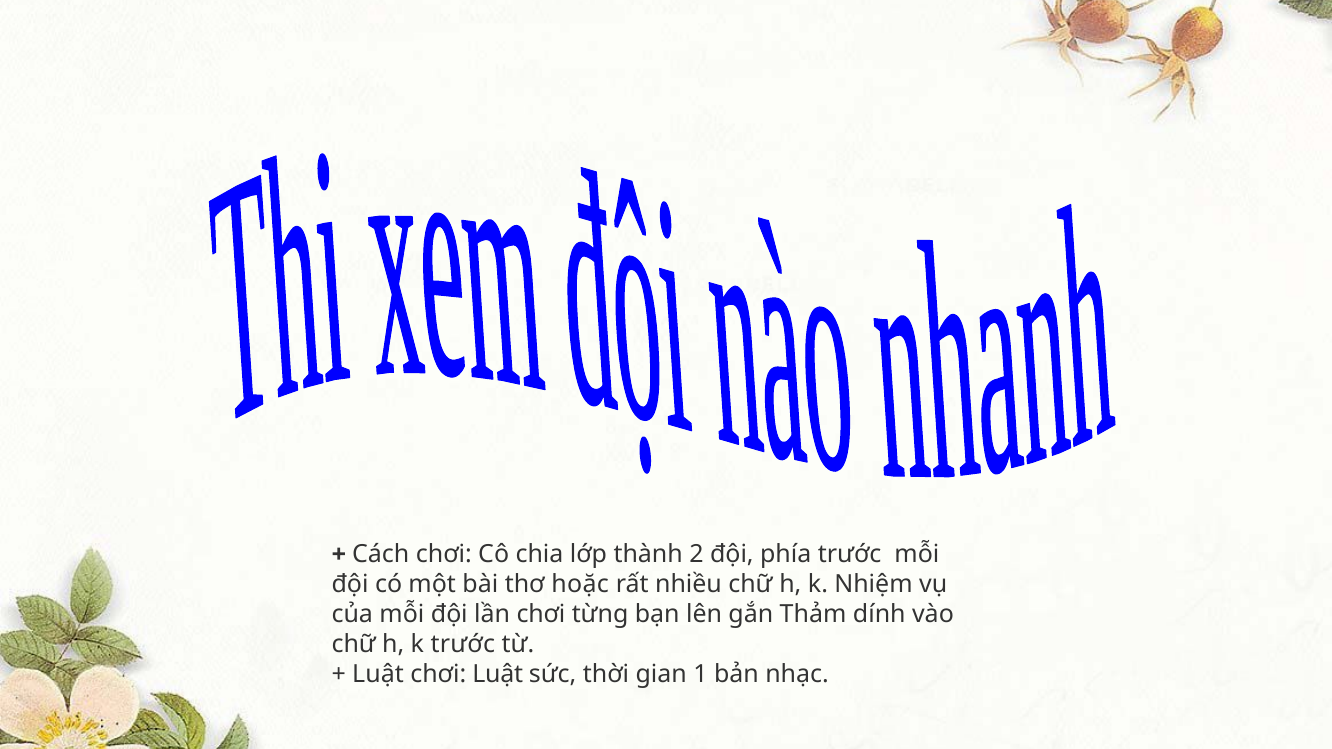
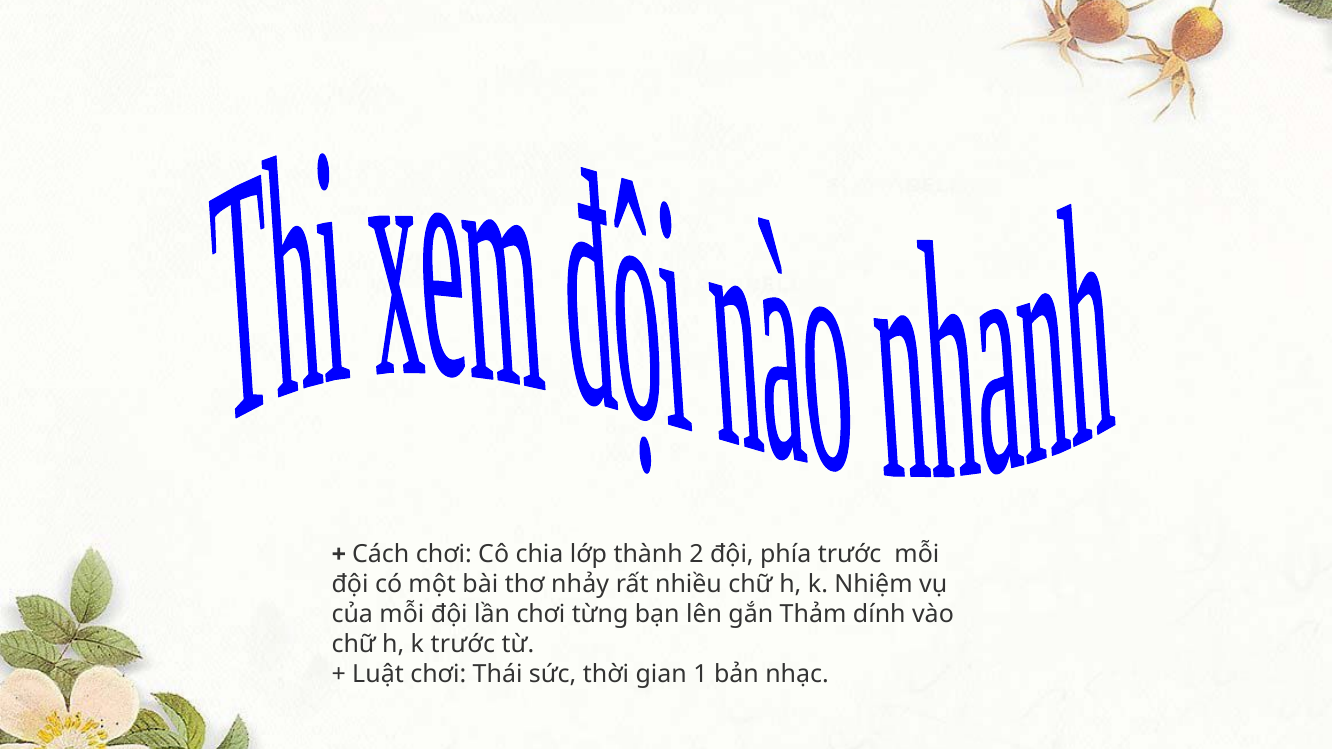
hoặc: hoặc -> nhảy
chơi Luật: Luật -> Thái
